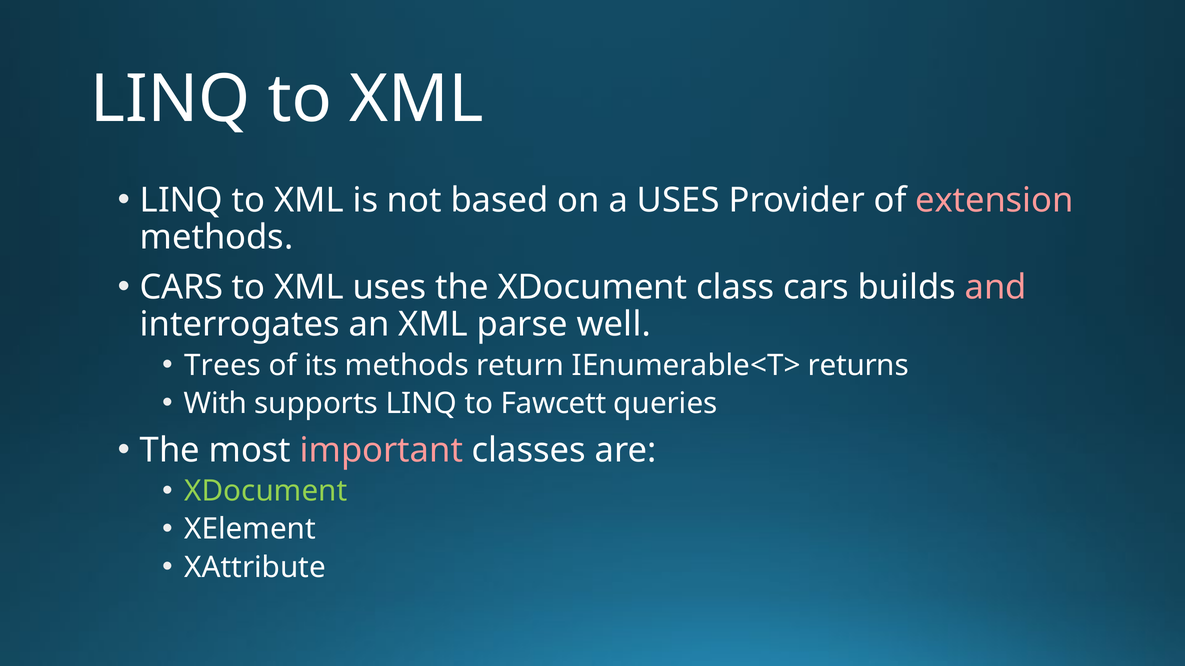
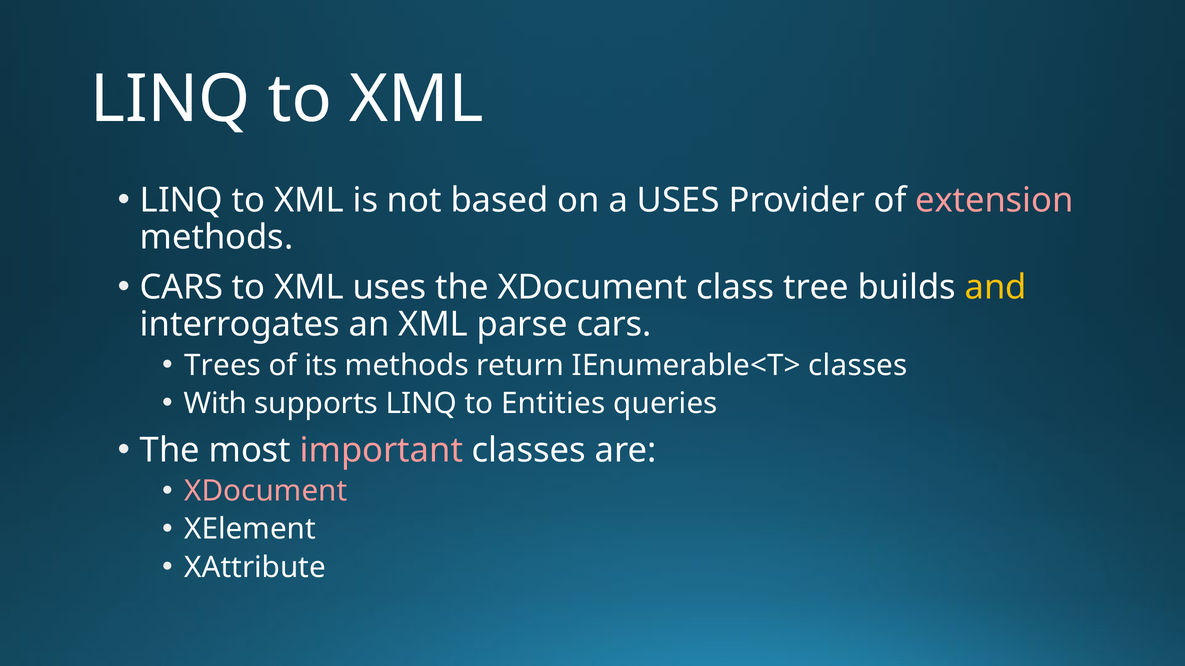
class cars: cars -> tree
and colour: pink -> yellow
parse well: well -> cars
IEnumerable<T> returns: returns -> classes
Fawcett: Fawcett -> Entities
XDocument at (266, 492) colour: light green -> pink
